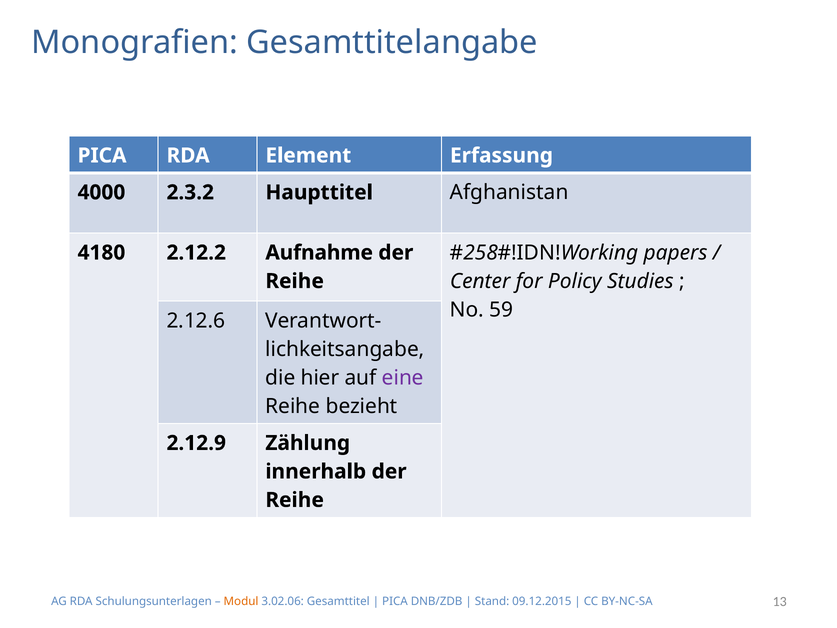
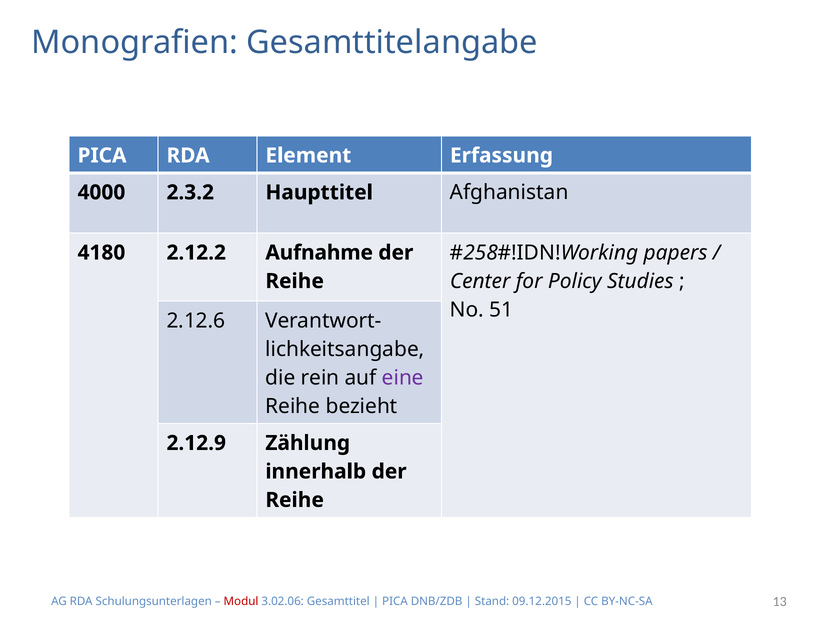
59: 59 -> 51
hier: hier -> rein
Modul colour: orange -> red
